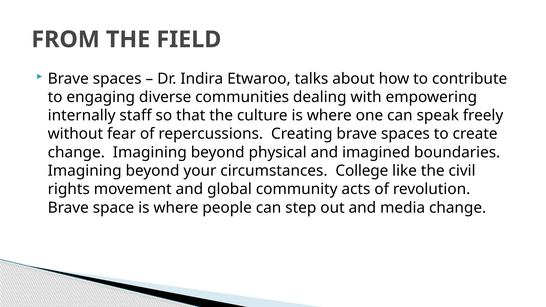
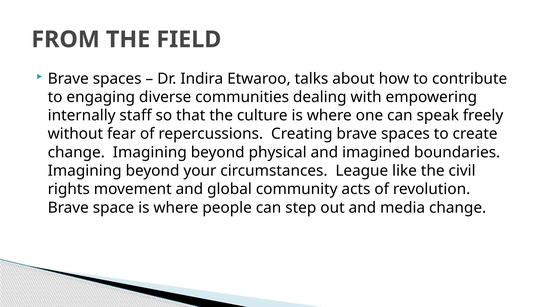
College: College -> League
